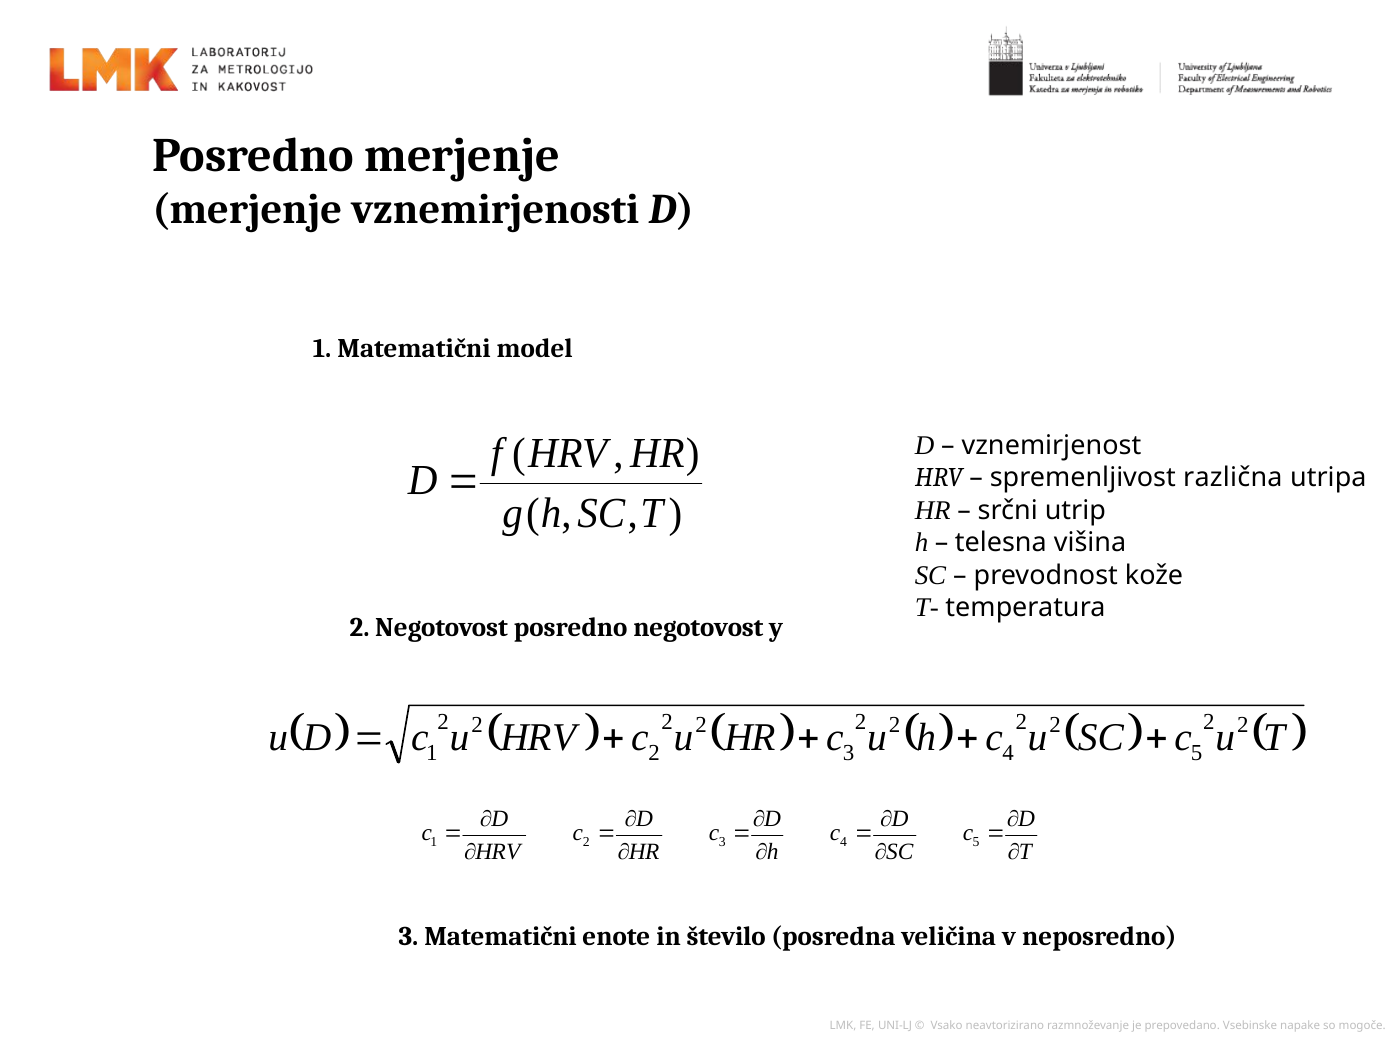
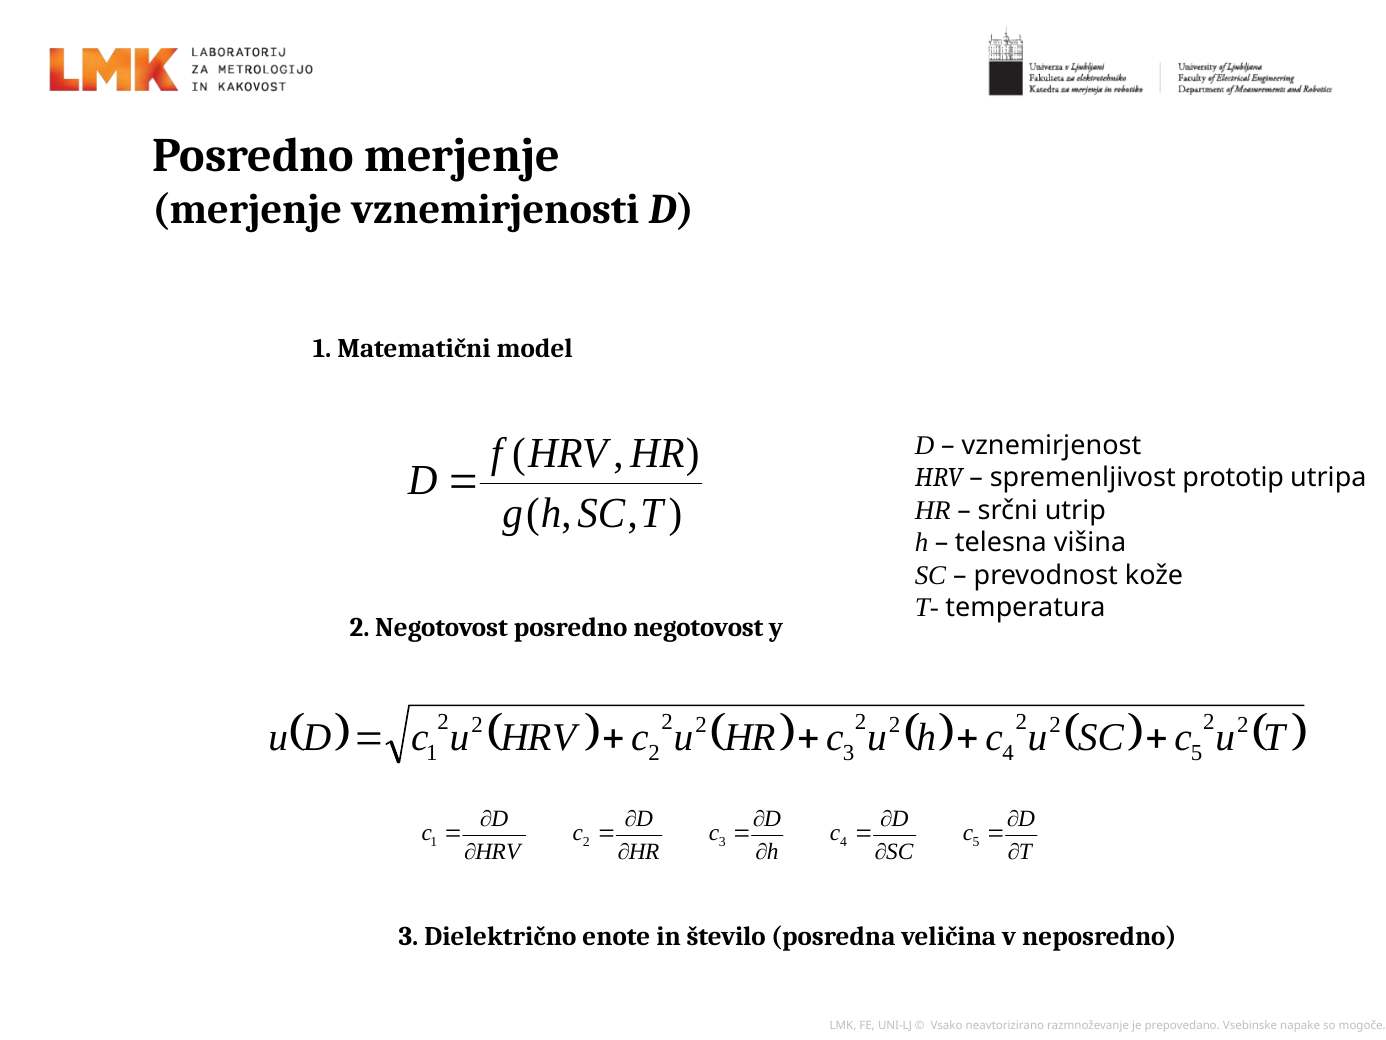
različna: različna -> prototip
3 Matematični: Matematični -> Dielektrično
